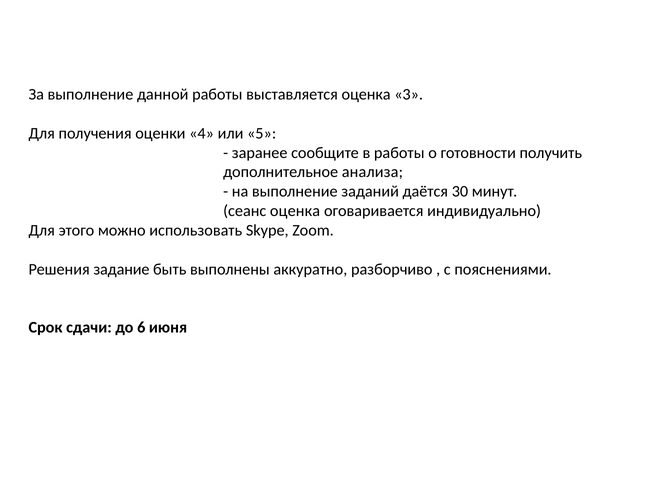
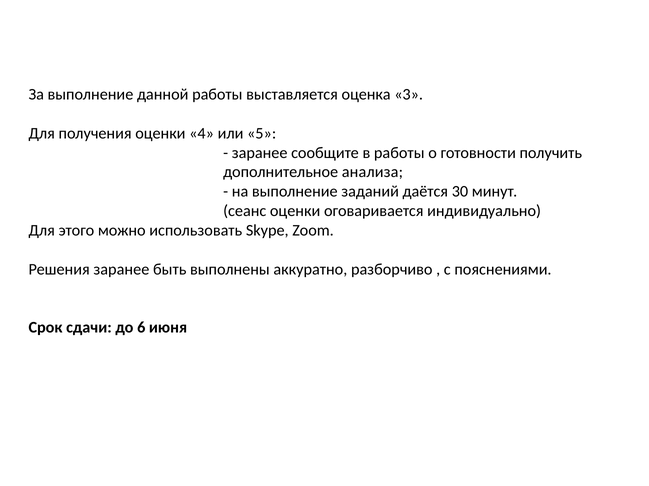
сеанс оценка: оценка -> оценки
Решения задание: задание -> заранее
